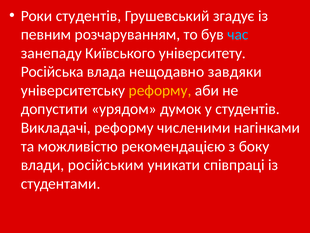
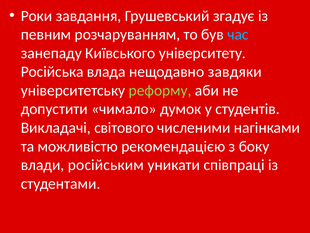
Роки студентів: студентів -> завдання
реформу at (160, 90) colour: yellow -> light green
урядом: урядом -> чимало
Викладачі реформу: реформу -> світового
